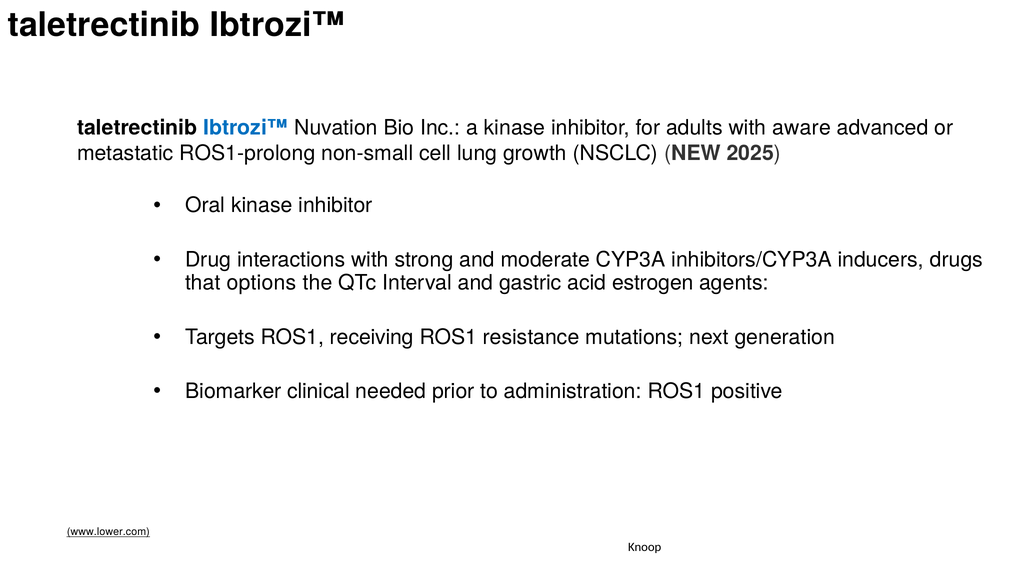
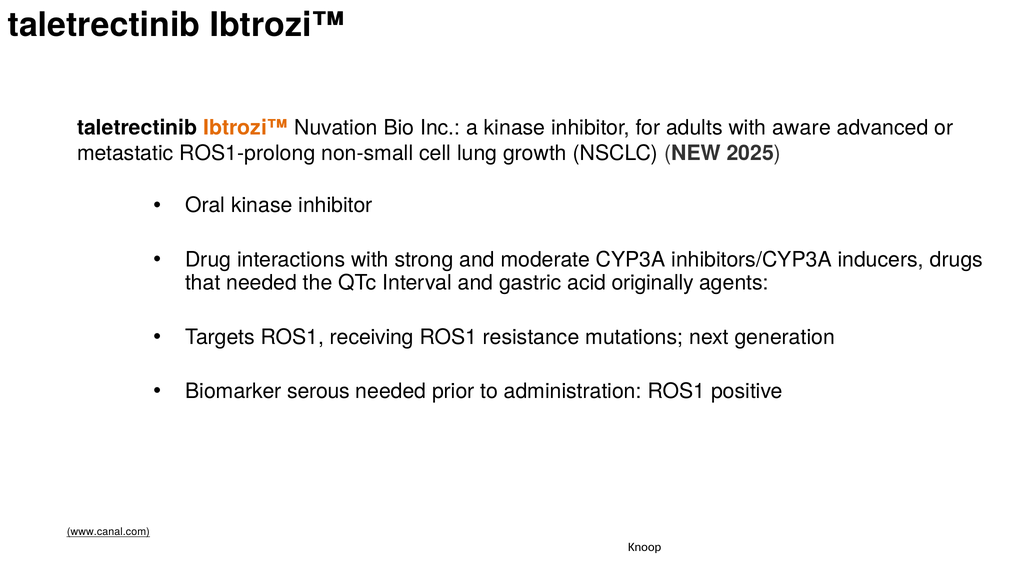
Ibtrozi™ at (246, 128) colour: blue -> orange
that options: options -> needed
estrogen: estrogen -> originally
clinical: clinical -> serous
www.lower.com: www.lower.com -> www.canal.com
